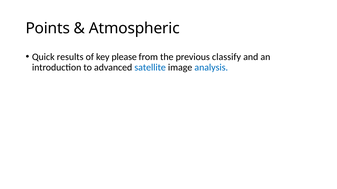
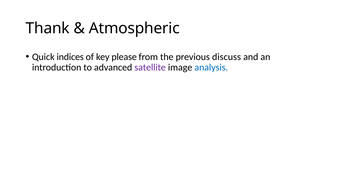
Points: Points -> Thank
results: results -> indices
classify: classify -> discuss
satellite colour: blue -> purple
